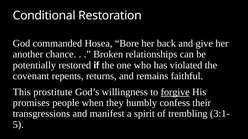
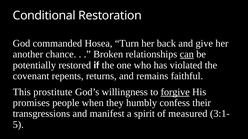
Bore: Bore -> Turn
can underline: none -> present
trembling: trembling -> measured
